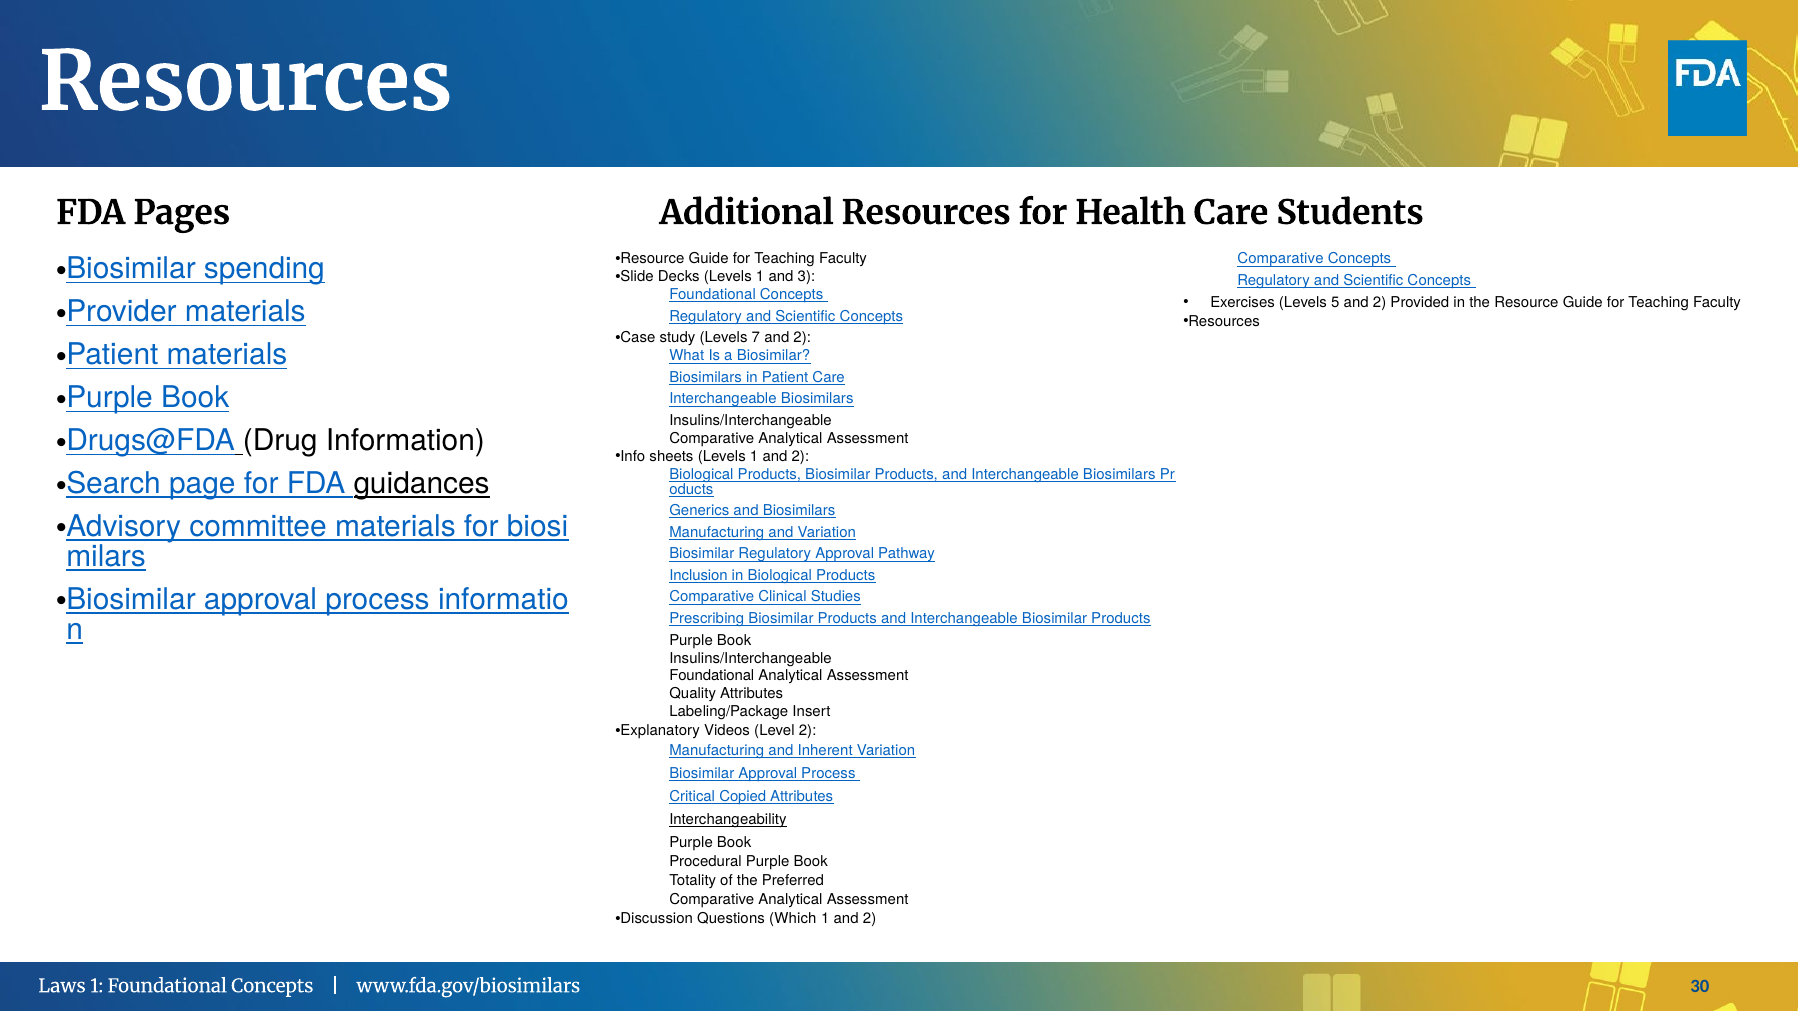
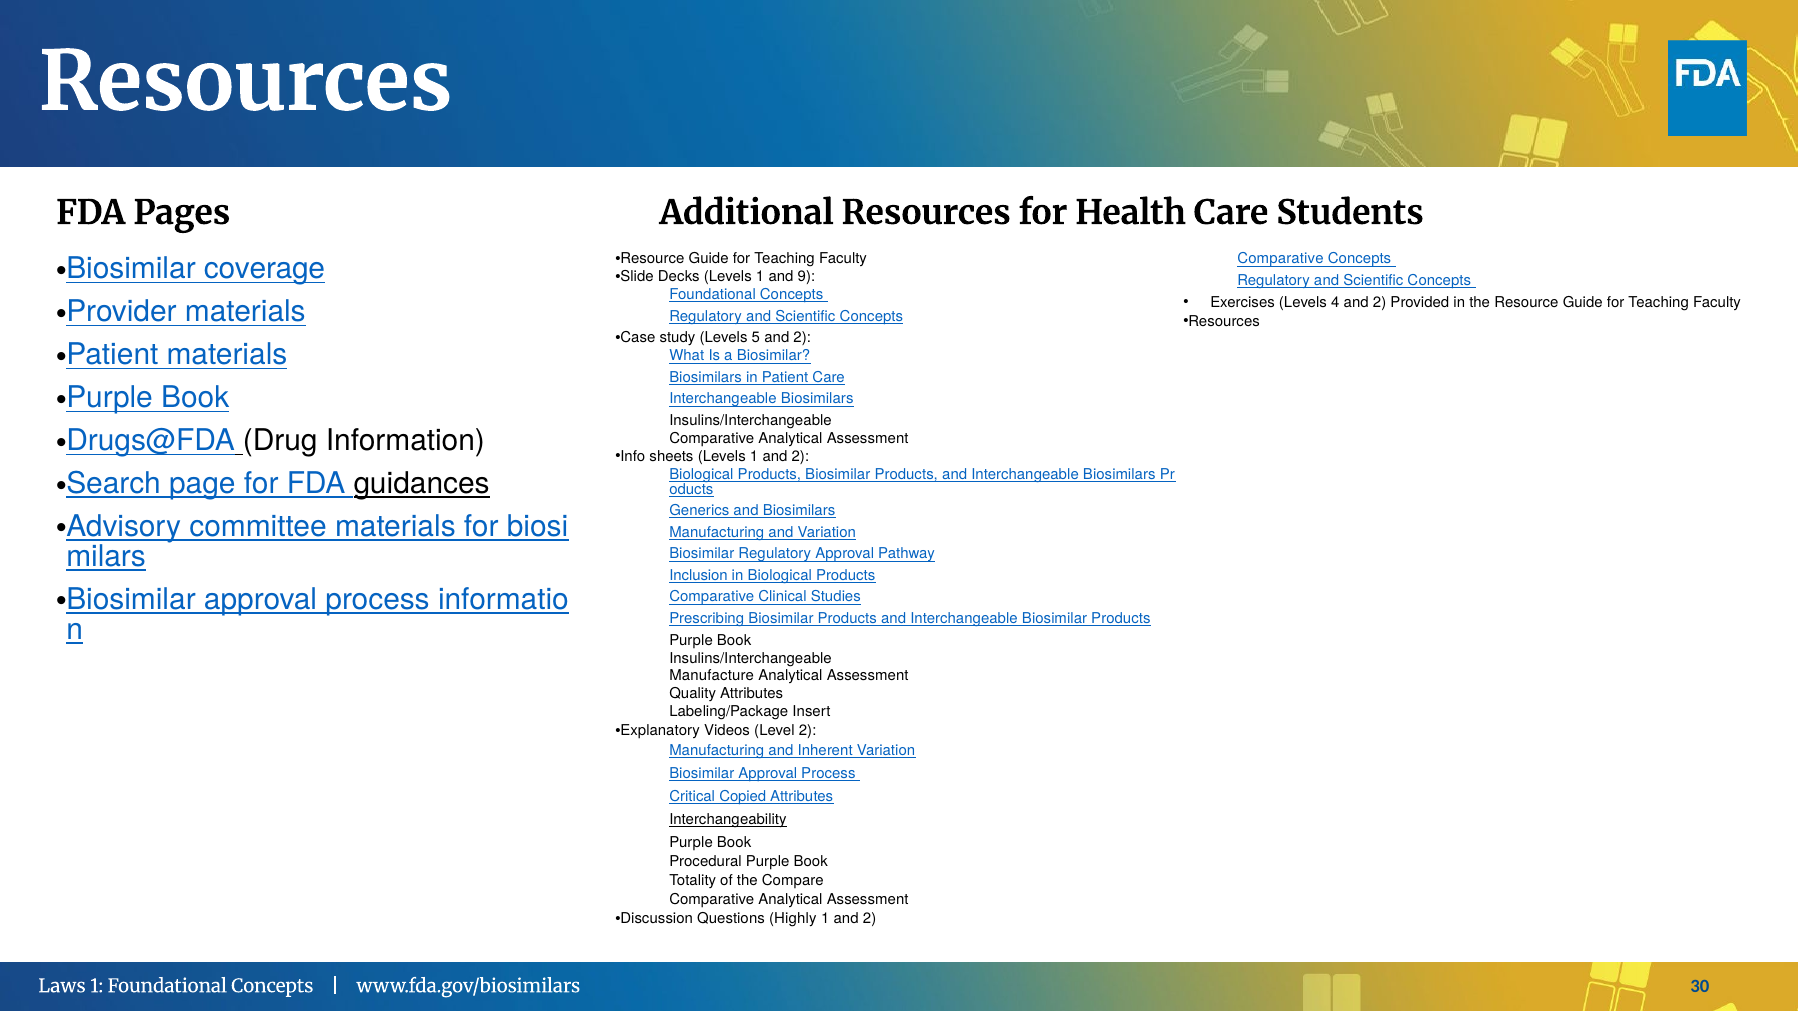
spending: spending -> coverage
3: 3 -> 9
5: 5 -> 4
7: 7 -> 5
Foundational at (712, 676): Foundational -> Manufacture
Preferred: Preferred -> Compare
Which: Which -> Highly
